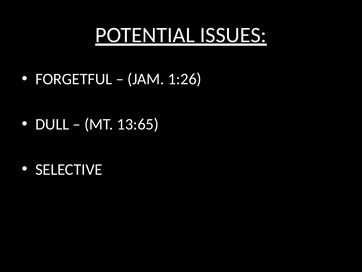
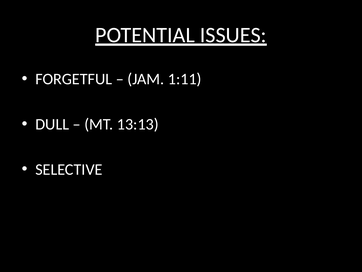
1:26: 1:26 -> 1:11
13:65: 13:65 -> 13:13
